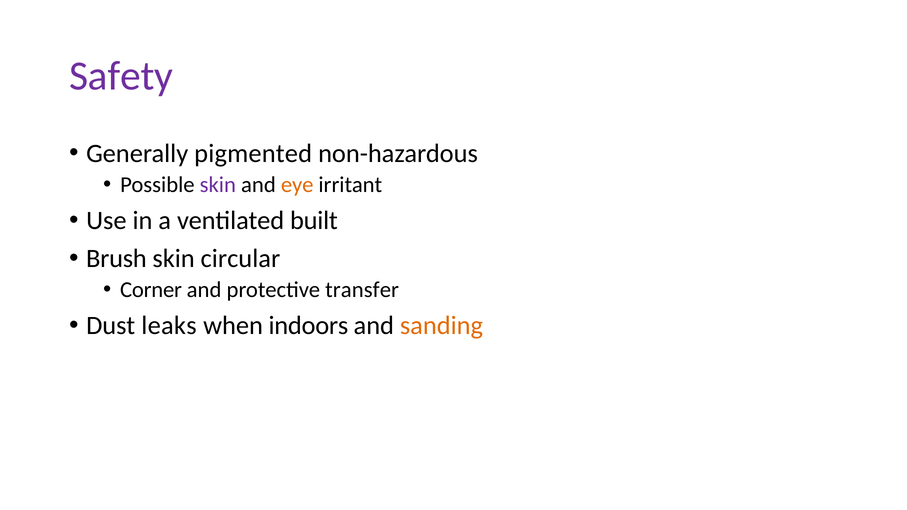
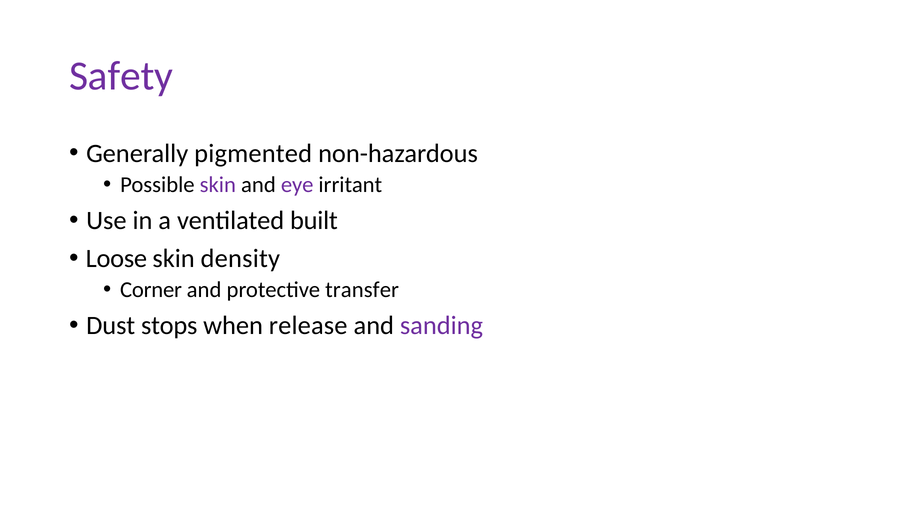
eye colour: orange -> purple
Brush: Brush -> Loose
circular: circular -> density
leaks: leaks -> stops
indoors: indoors -> release
sanding colour: orange -> purple
